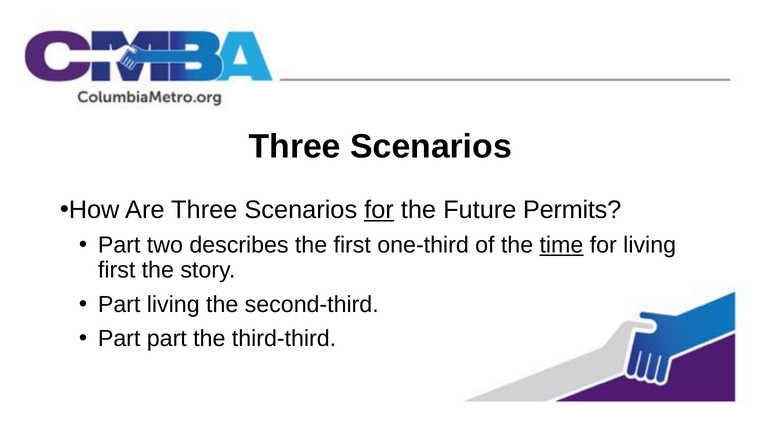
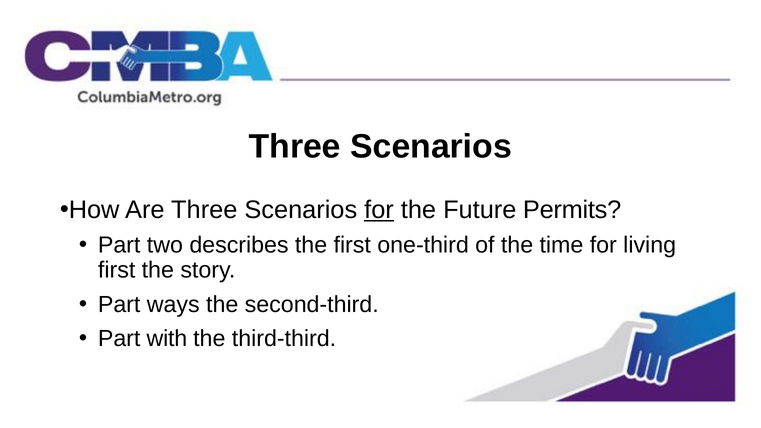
time underline: present -> none
Part living: living -> ways
Part part: part -> with
